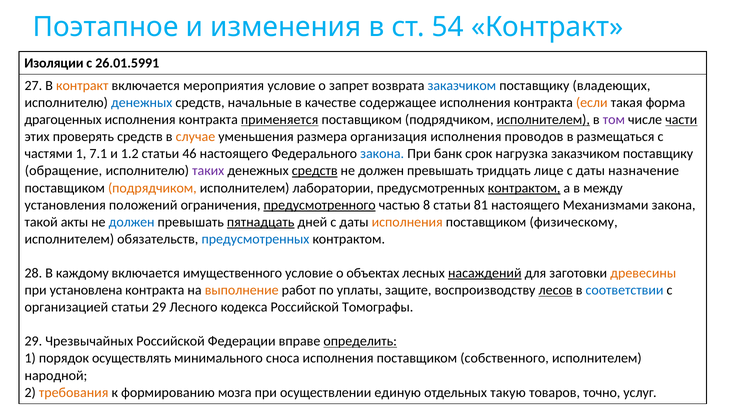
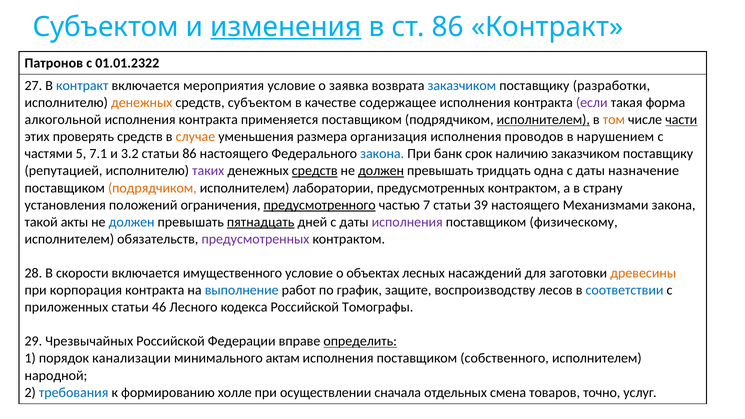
Поэтапное at (106, 27): Поэтапное -> Субъектом
изменения underline: none -> present
ст 54: 54 -> 86
Изоляции: Изоляции -> Патронов
26.01.5991: 26.01.5991 -> 01.01.2322
контракт at (82, 86) colour: orange -> blue
запрет: запрет -> заявка
владеющих: владеющих -> разработки
денежных at (142, 103) colour: blue -> orange
средств начальные: начальные -> субъектом
если colour: orange -> purple
драгоценных: драгоценных -> алкогольной
применяется underline: present -> none
том colour: purple -> orange
размещаться: размещаться -> нарушением
частями 1: 1 -> 5
1.2: 1.2 -> 3.2
статьи 46: 46 -> 86
нагрузка: нагрузка -> наличию
обращение: обращение -> репутацией
должен at (381, 171) underline: none -> present
лице: лице -> одна
контрактом at (524, 188) underline: present -> none
между: между -> страну
8: 8 -> 7
81: 81 -> 39
исполнения at (407, 222) colour: orange -> purple
предусмотренных at (255, 239) colour: blue -> purple
каждому: каждому -> скорости
насаждений underline: present -> none
установлена: установлена -> корпорация
выполнение colour: orange -> blue
уплаты: уплаты -> график
лесов underline: present -> none
организацией: организацией -> приложенных
статьи 29: 29 -> 46
осуществлять: осуществлять -> канализации
сноса: сноса -> актам
требования colour: orange -> blue
мозга: мозга -> холле
единую: единую -> сначала
такую: такую -> смена
